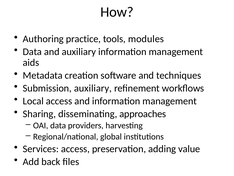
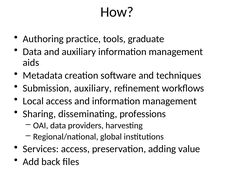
modules: modules -> graduate
approaches: approaches -> professions
